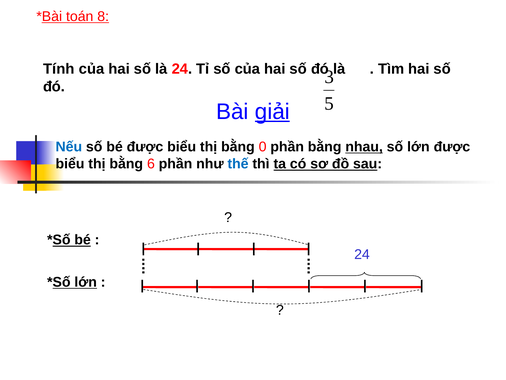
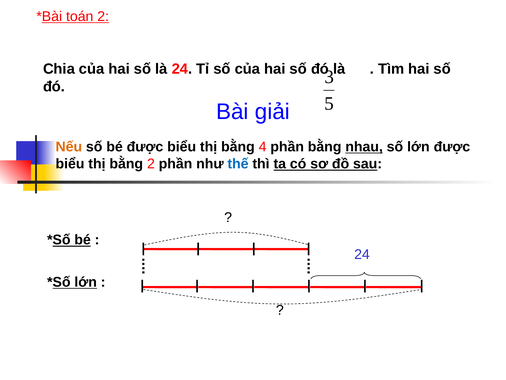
toán 8: 8 -> 2
Tính: Tính -> Chia
giải underline: present -> none
Nếu colour: blue -> orange
0: 0 -> 4
bằng 6: 6 -> 2
